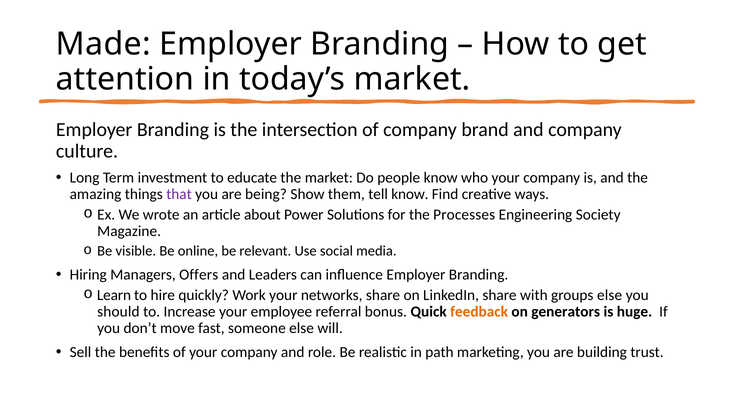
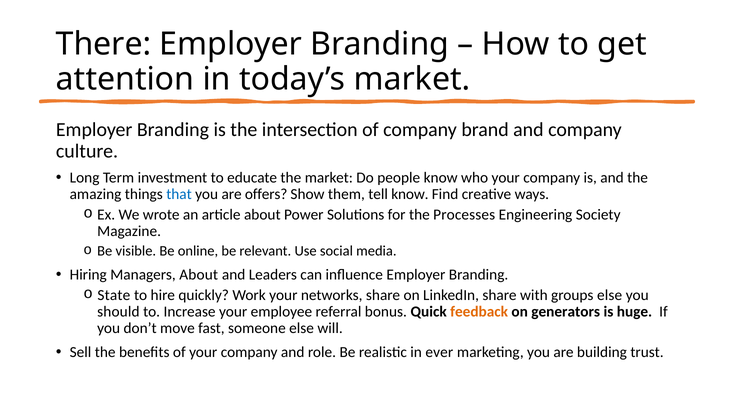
Made: Made -> There
that colour: purple -> blue
being: being -> offers
Managers Offers: Offers -> About
Learn: Learn -> State
path: path -> ever
